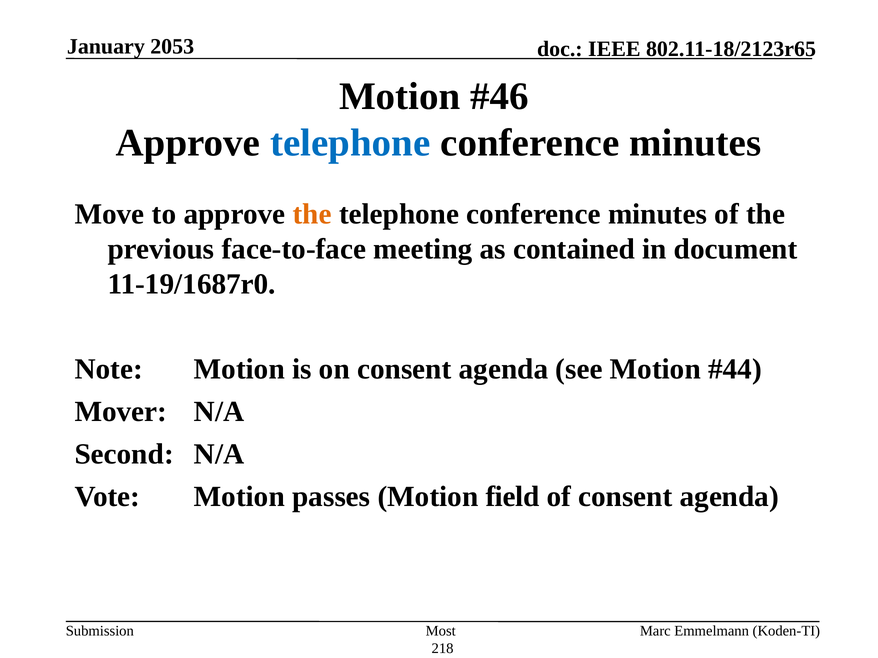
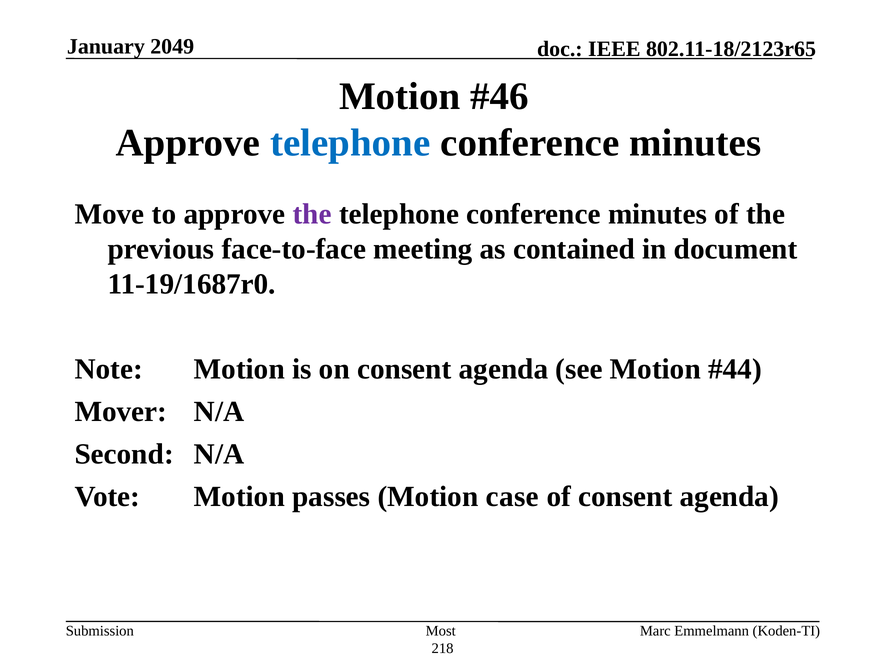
2053: 2053 -> 2049
the at (312, 214) colour: orange -> purple
field: field -> case
